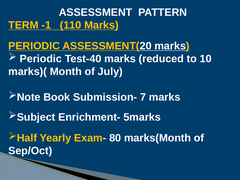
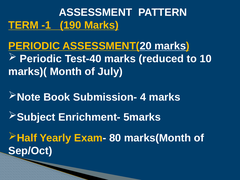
110: 110 -> 190
7: 7 -> 4
